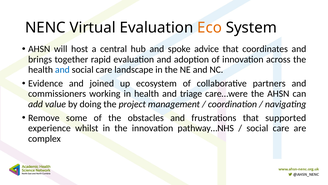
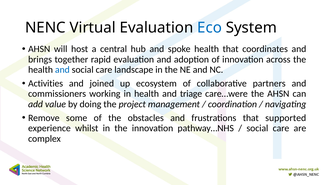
Eco colour: orange -> blue
spoke advice: advice -> health
Evidence: Evidence -> Activities
